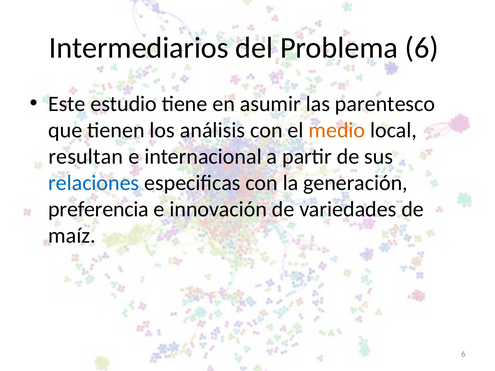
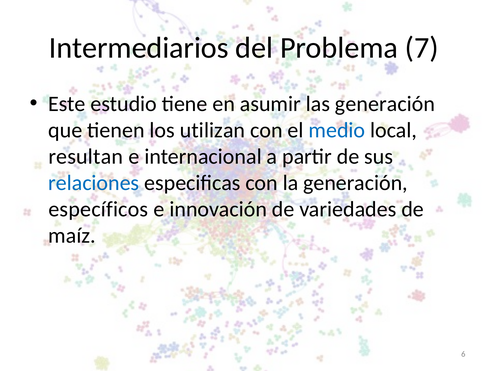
Problema 6: 6 -> 7
las parentesco: parentesco -> generación
análisis: análisis -> utilizan
medio colour: orange -> blue
preferencia: preferencia -> específicos
